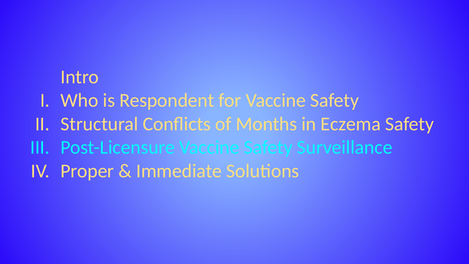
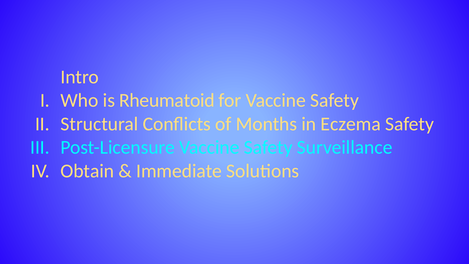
Respondent: Respondent -> Rheumatoid
Proper: Proper -> Obtain
